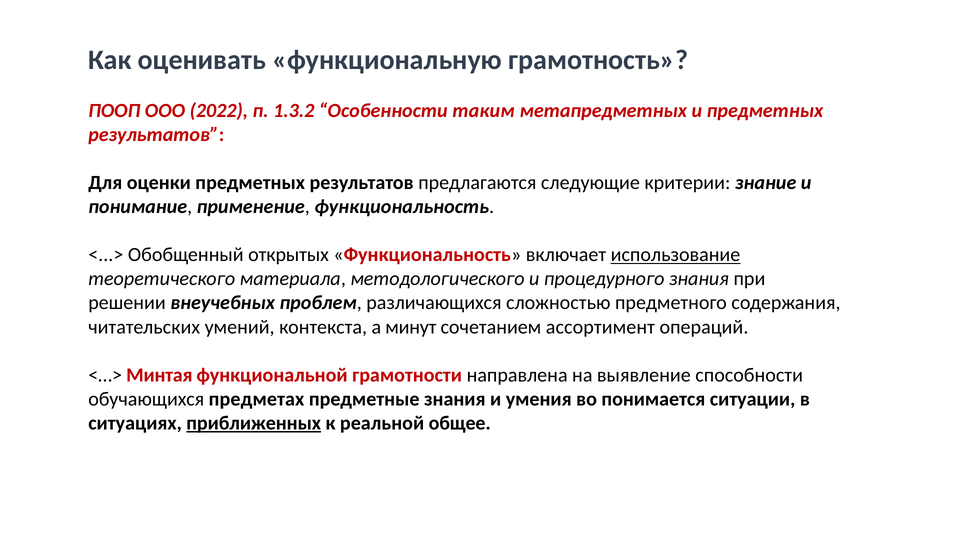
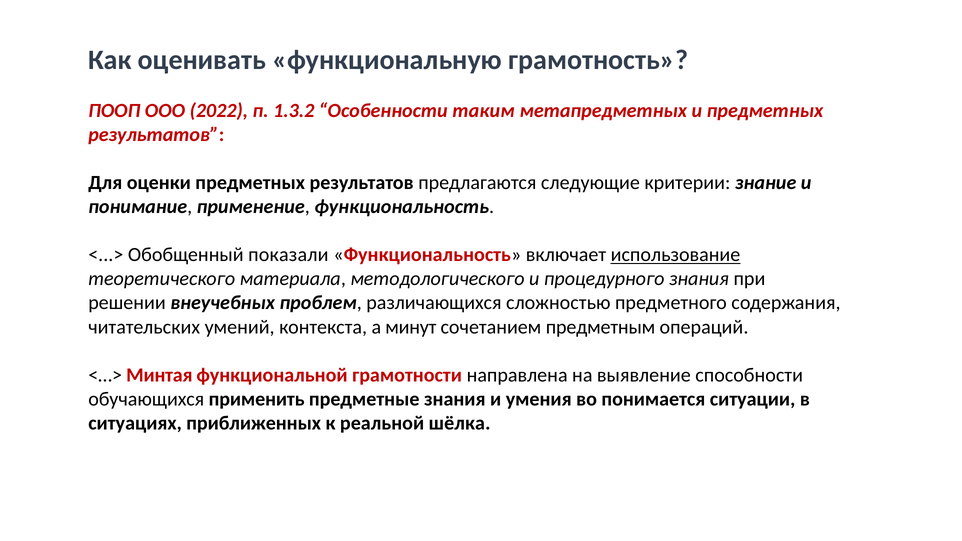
открытых: открытых -> показали
ассортимент: ассортимент -> предметным
предметах: предметах -> применить
приближенных underline: present -> none
общее: общее -> шёлка
